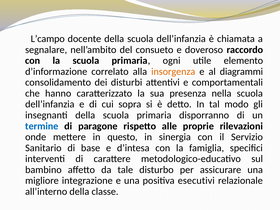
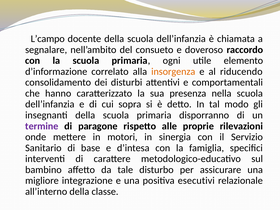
diagrammi: diagrammi -> riducendo
termine colour: blue -> purple
questo: questo -> motori
